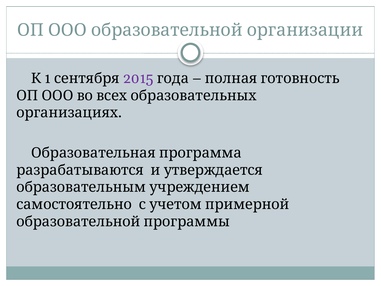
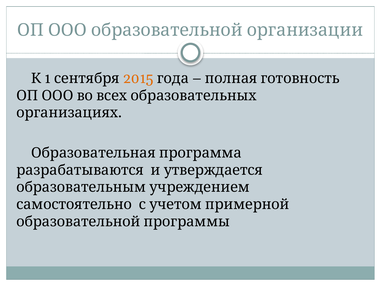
2015 colour: purple -> orange
